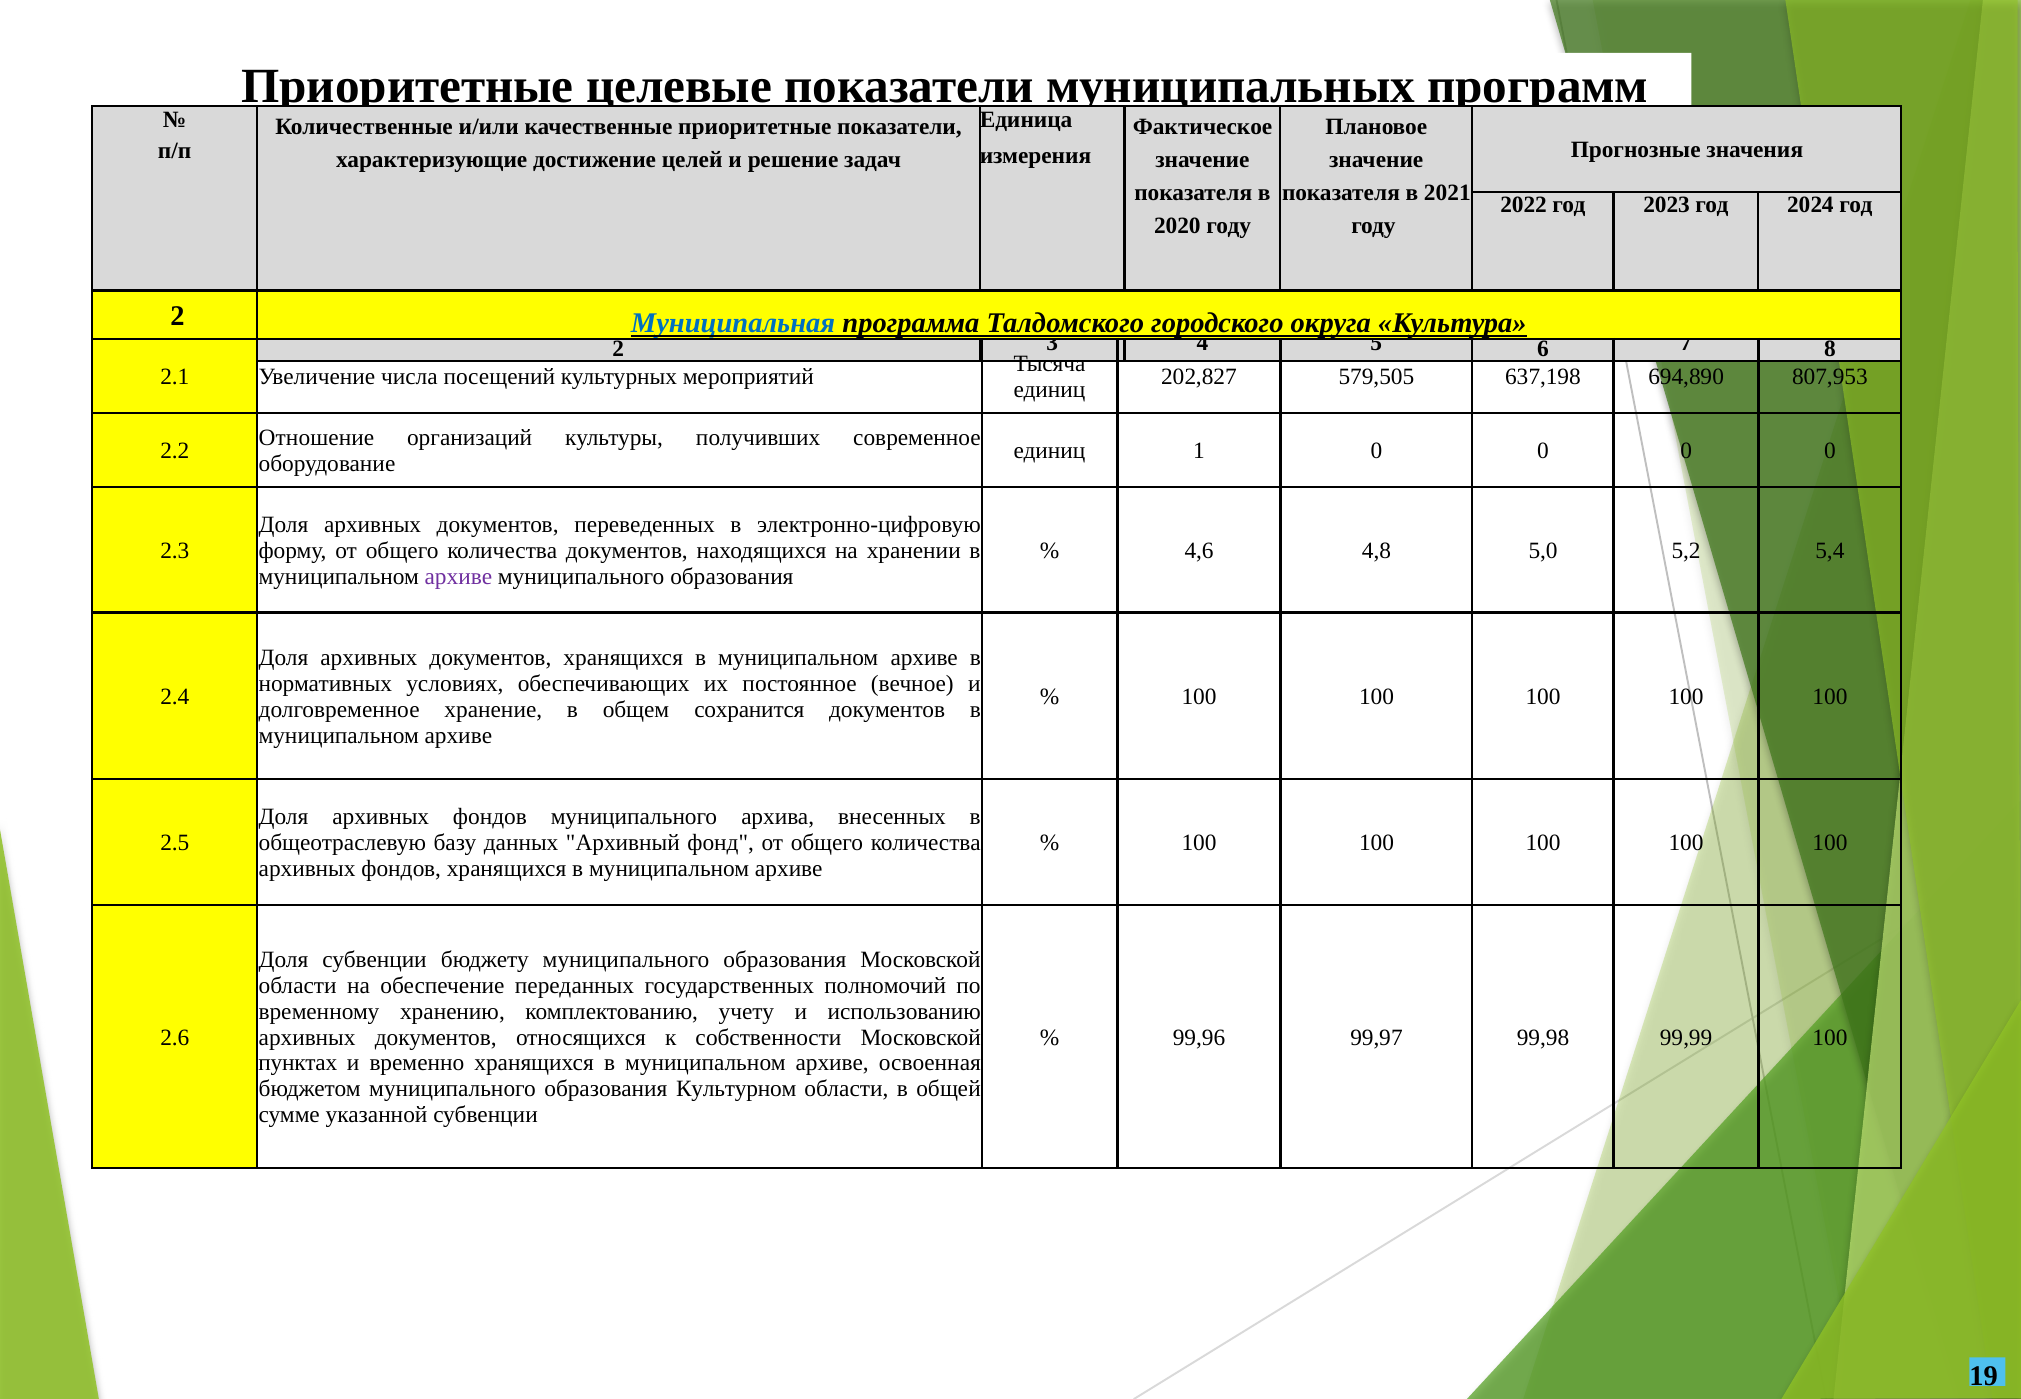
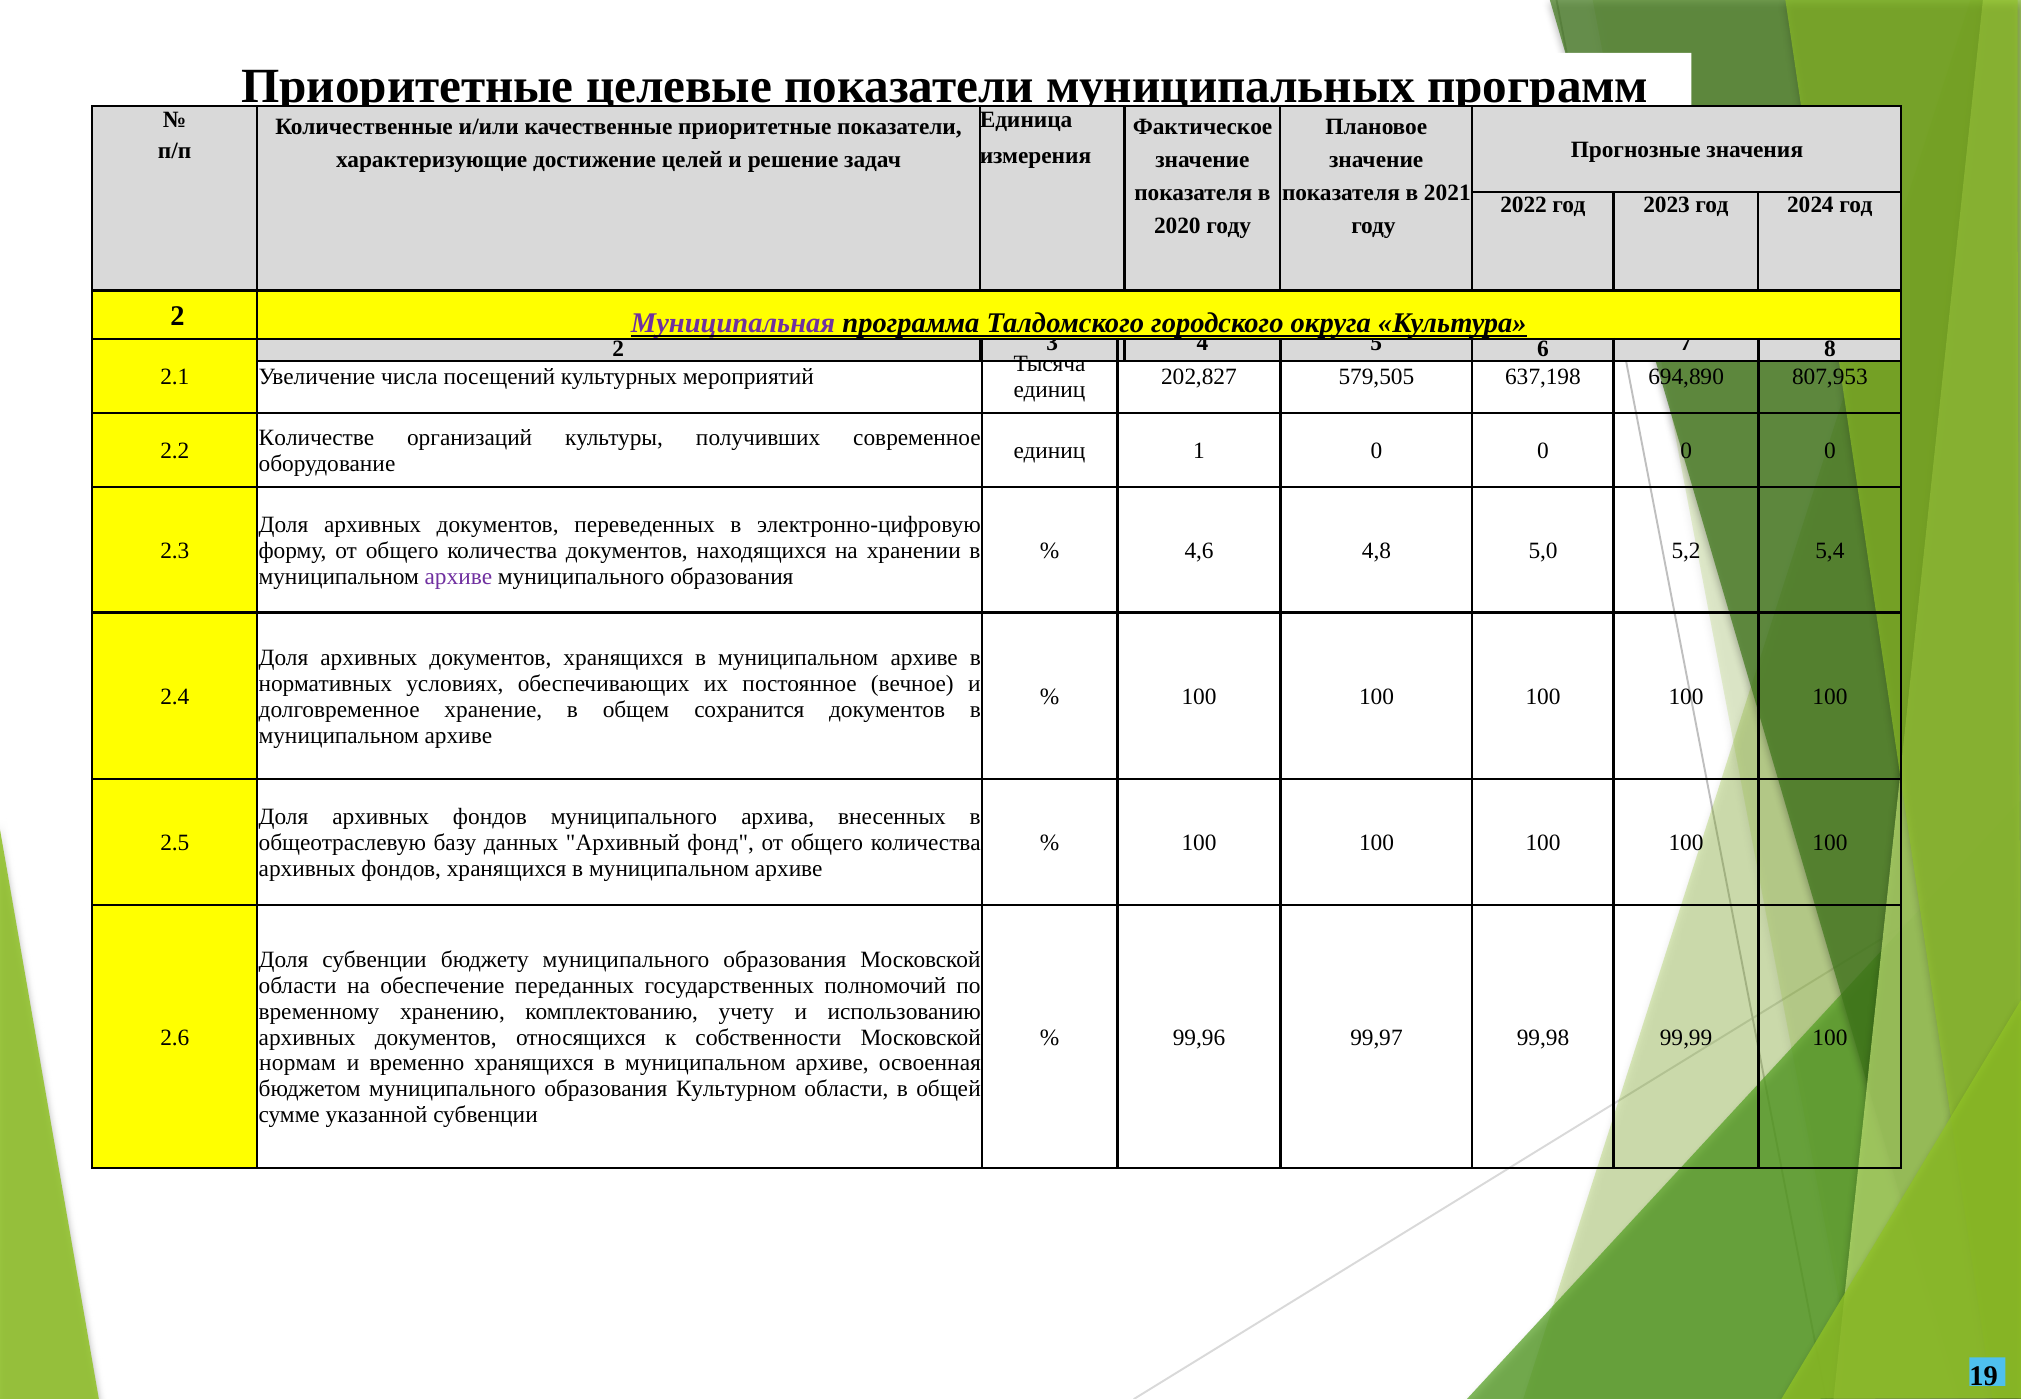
Муниципальная colour: blue -> purple
Отношение: Отношение -> Количестве
пунктах: пунктах -> нормам
